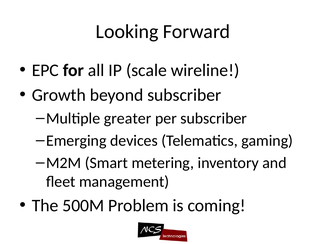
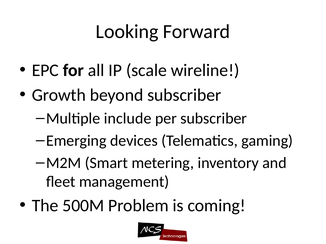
greater: greater -> include
